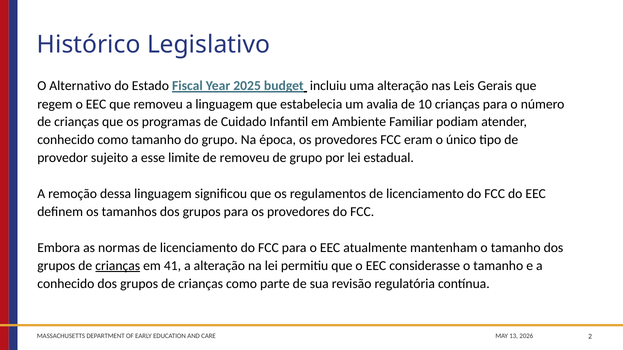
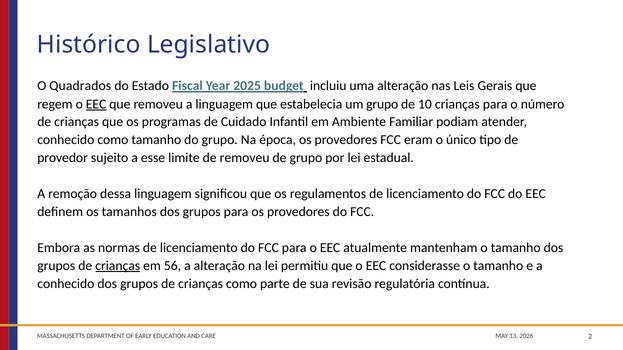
Alternativo: Alternativo -> Quadrados
EEC at (96, 104) underline: none -> present
um avalia: avalia -> grupo
41: 41 -> 56
